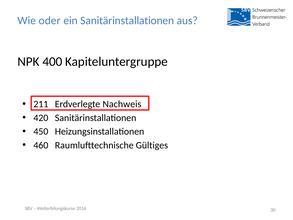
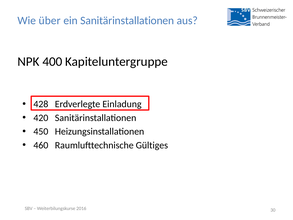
oder: oder -> über
211: 211 -> 428
Nachweis: Nachweis -> Einladung
